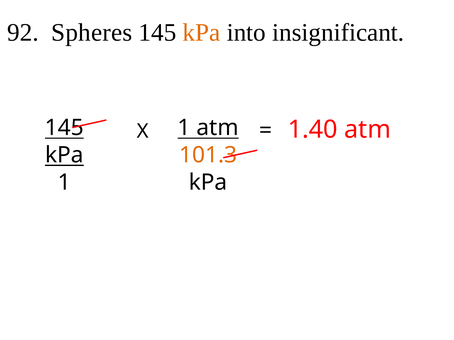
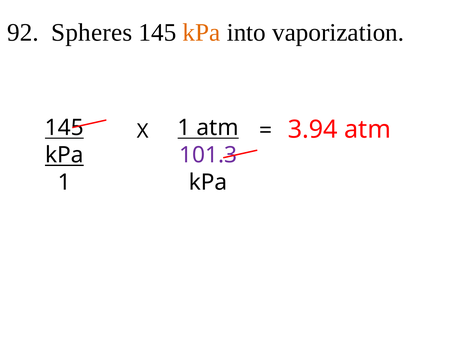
insignificant: insignificant -> vaporization
1.40: 1.40 -> 3.94
101.3 colour: orange -> purple
